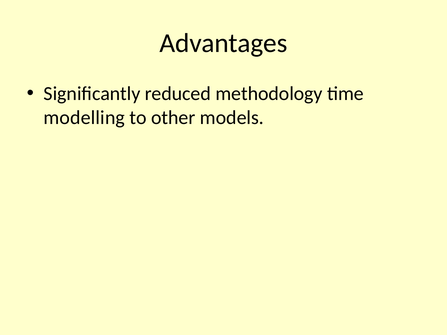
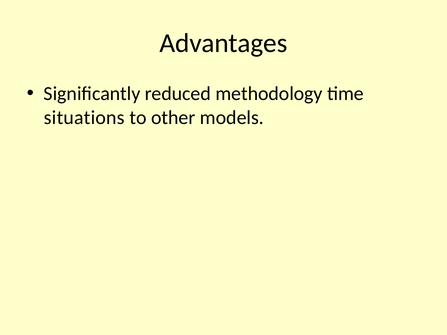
modelling: modelling -> situations
